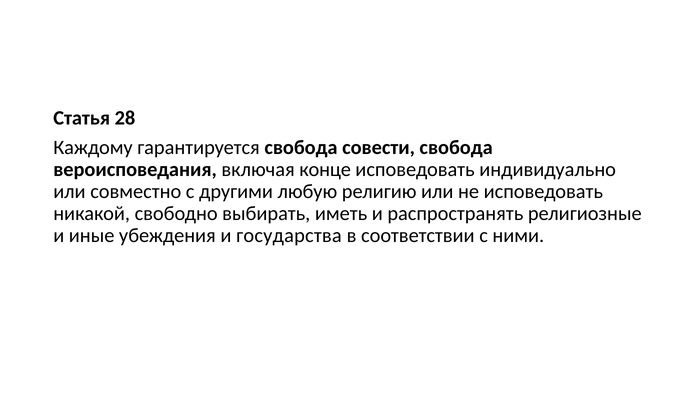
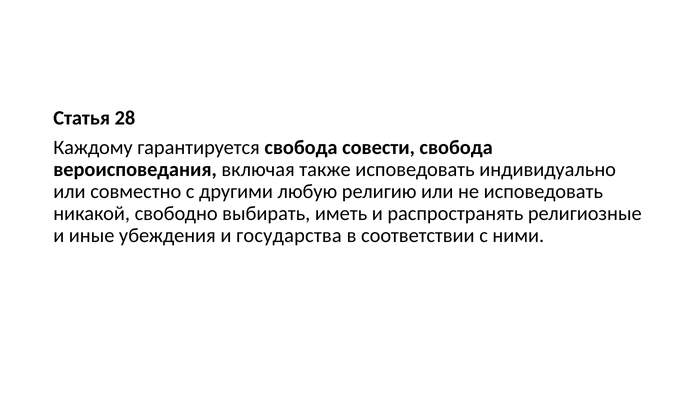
конце: конце -> также
